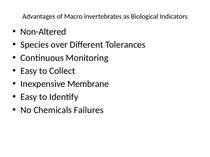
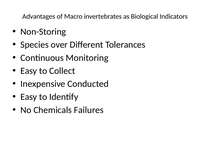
Non-Altered: Non-Altered -> Non-Storing
Membrane: Membrane -> Conducted
